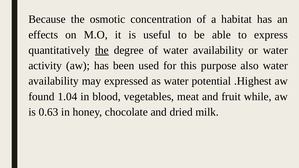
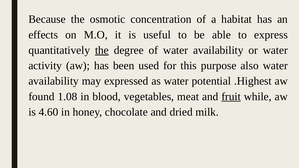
1.04: 1.04 -> 1.08
fruit underline: none -> present
0.63: 0.63 -> 4.60
